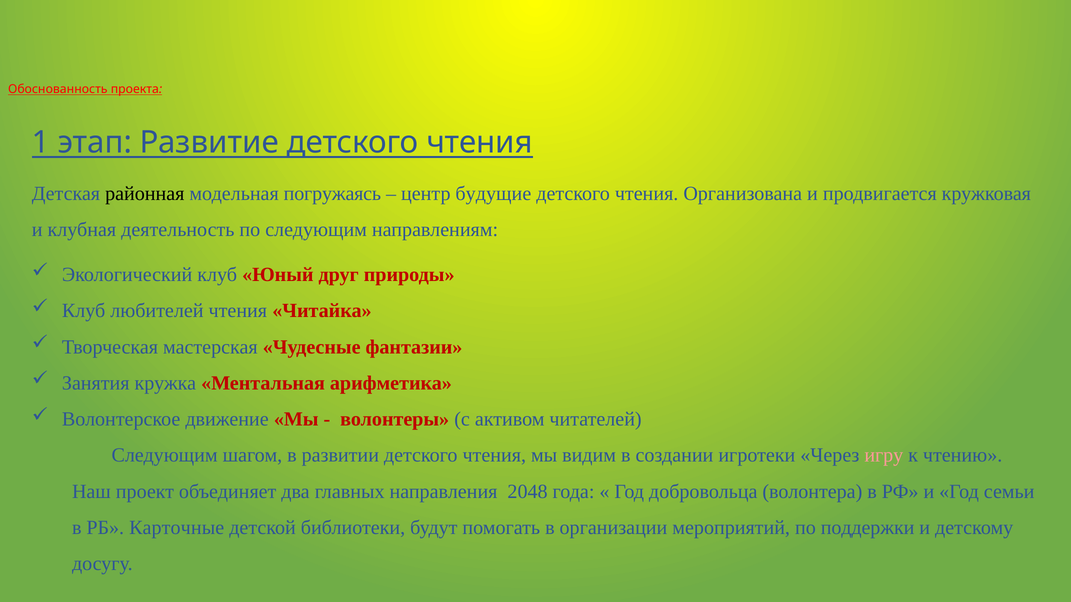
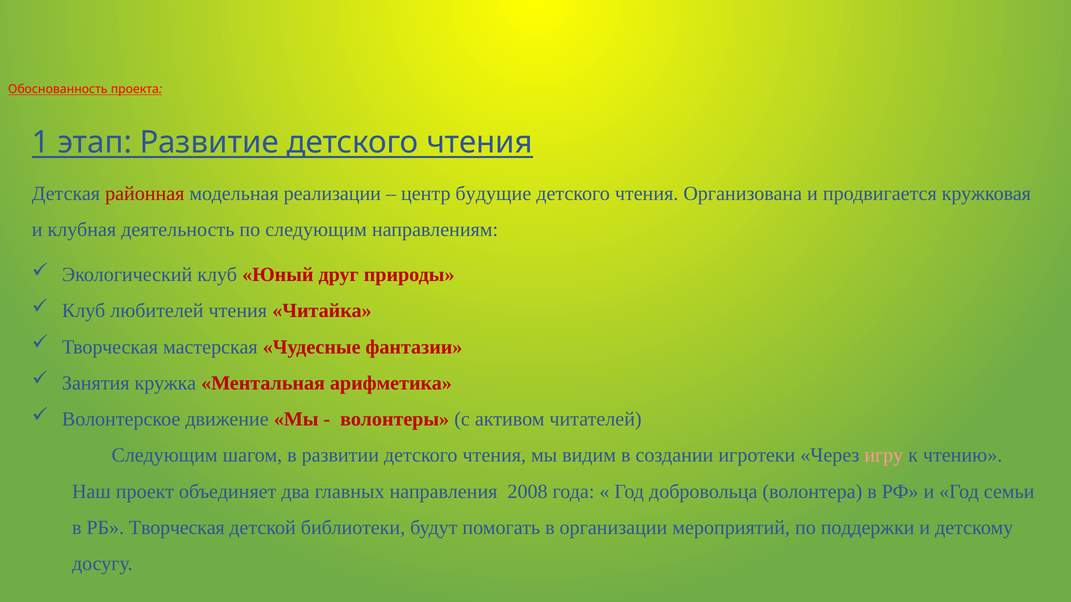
районная colour: black -> red
погружаясь: погружаясь -> реализации
2048: 2048 -> 2008
РБ Карточные: Карточные -> Творческая
